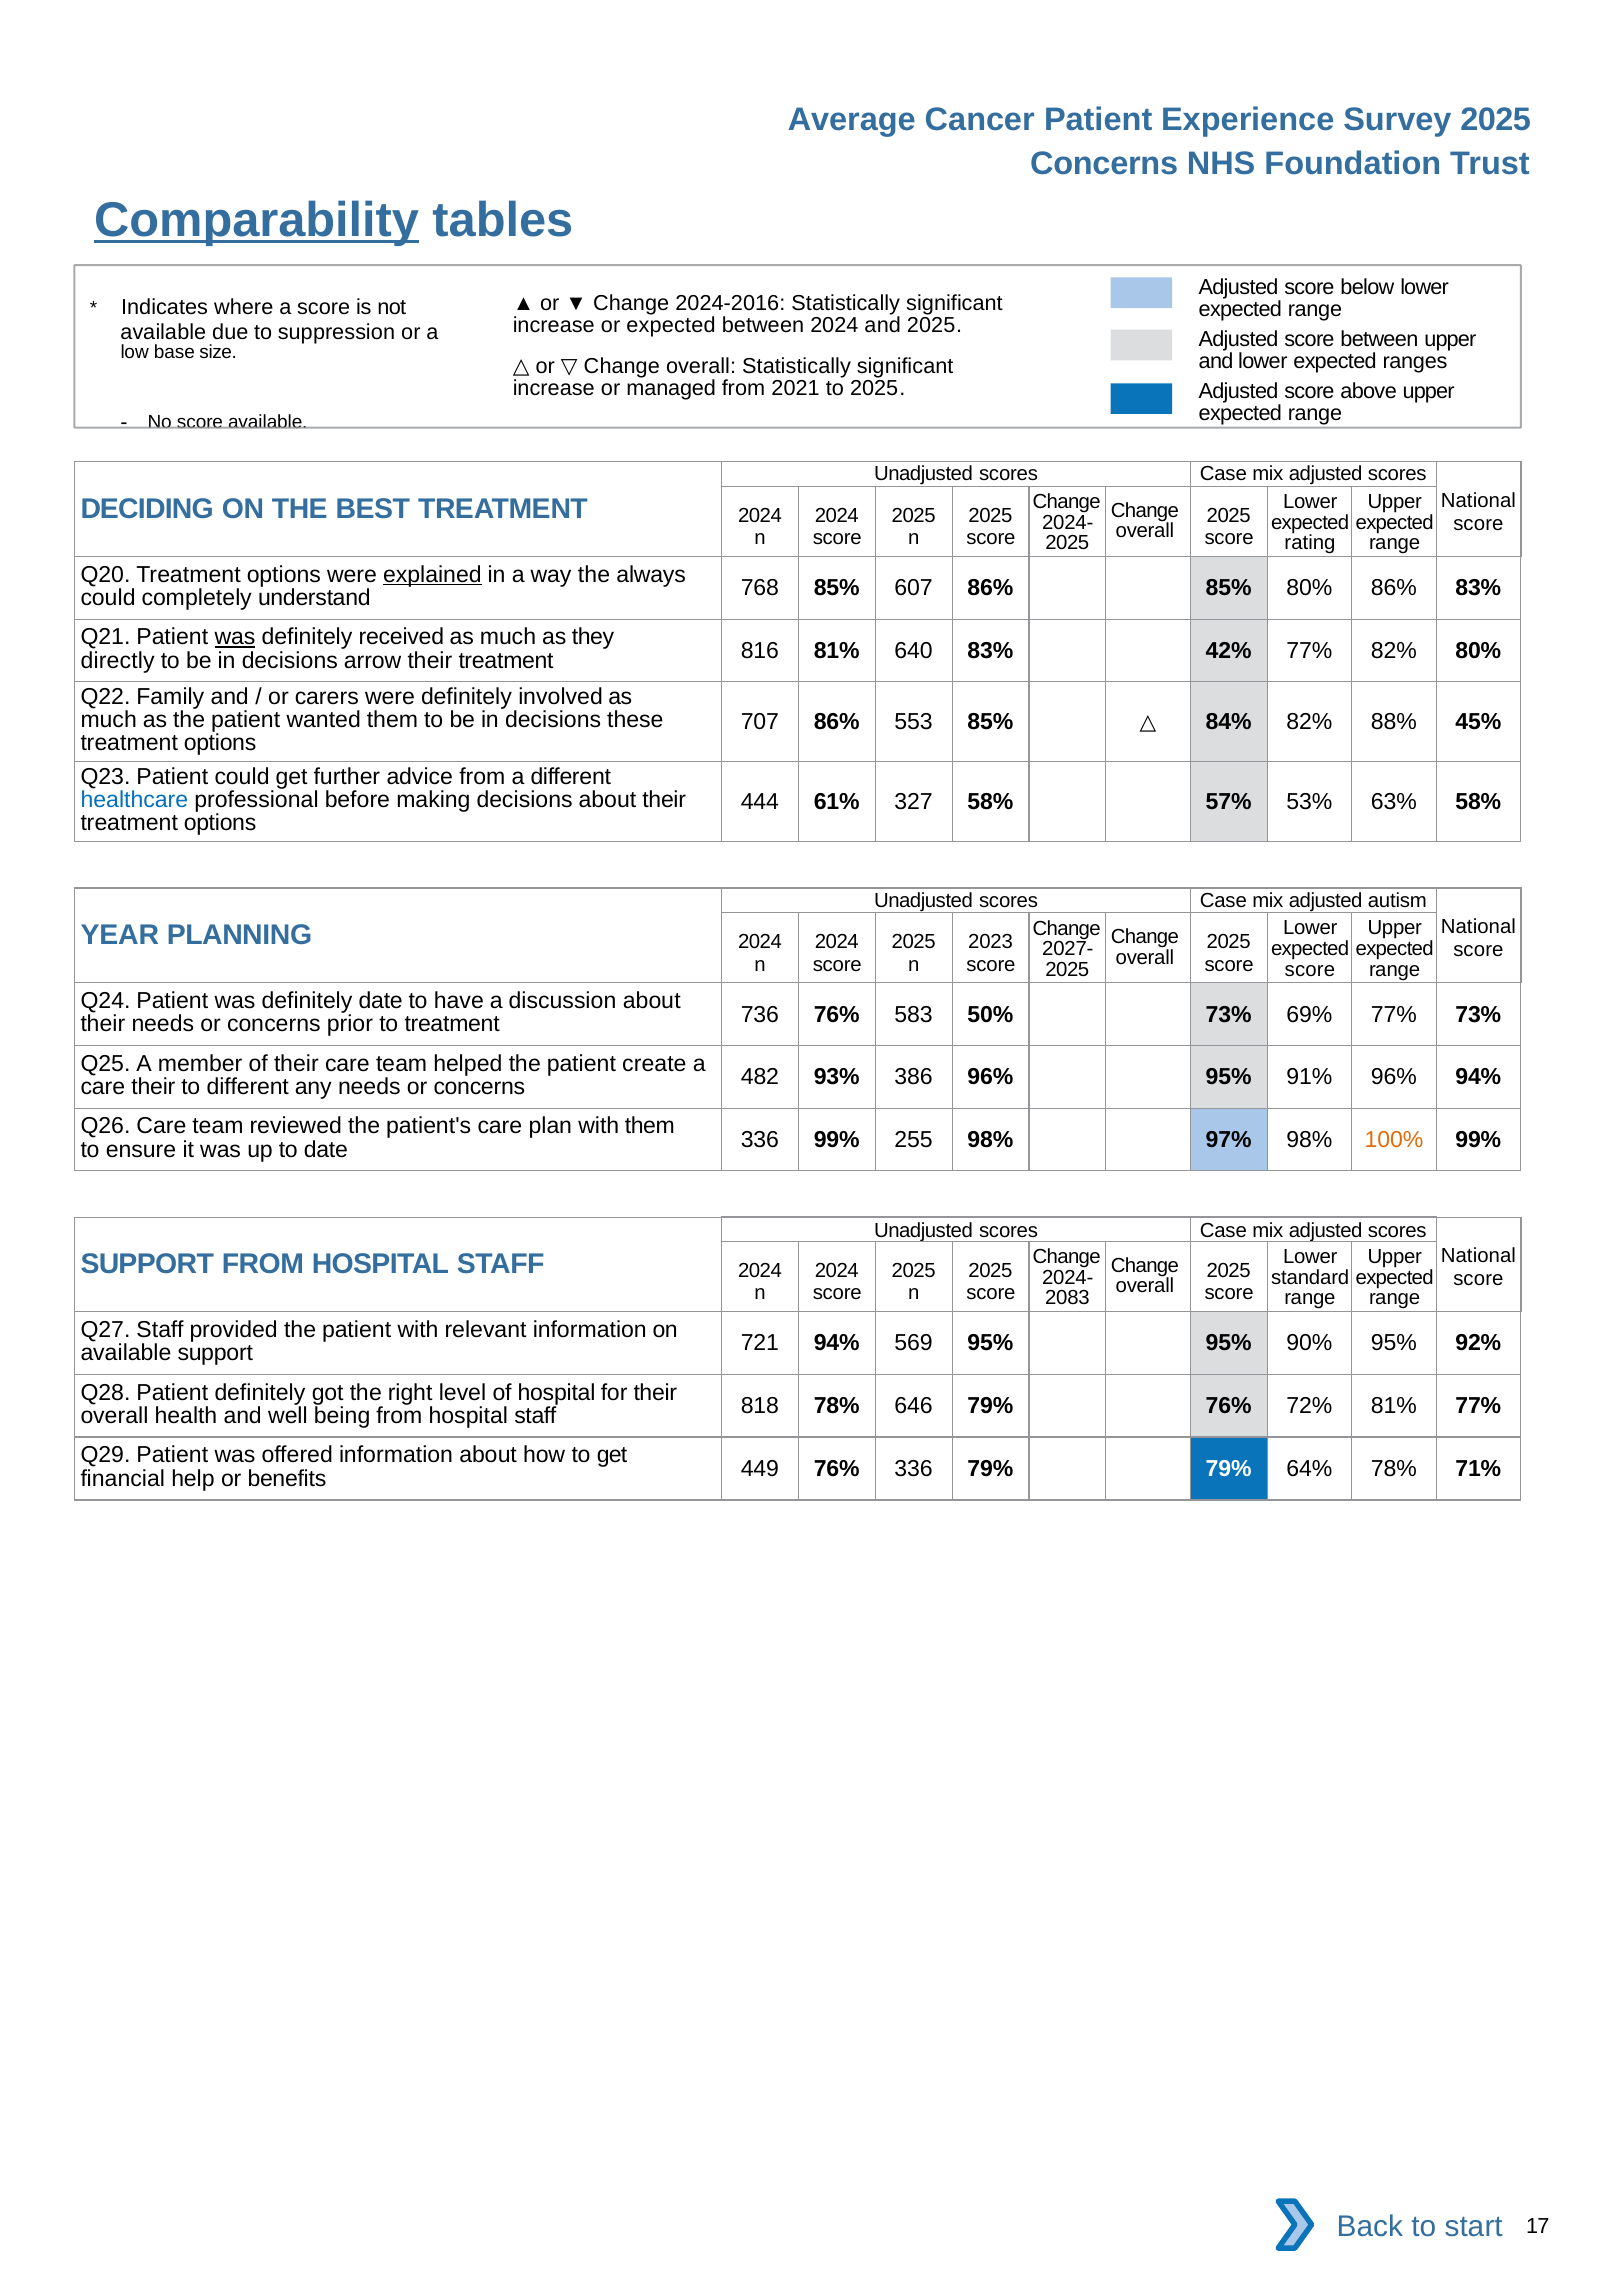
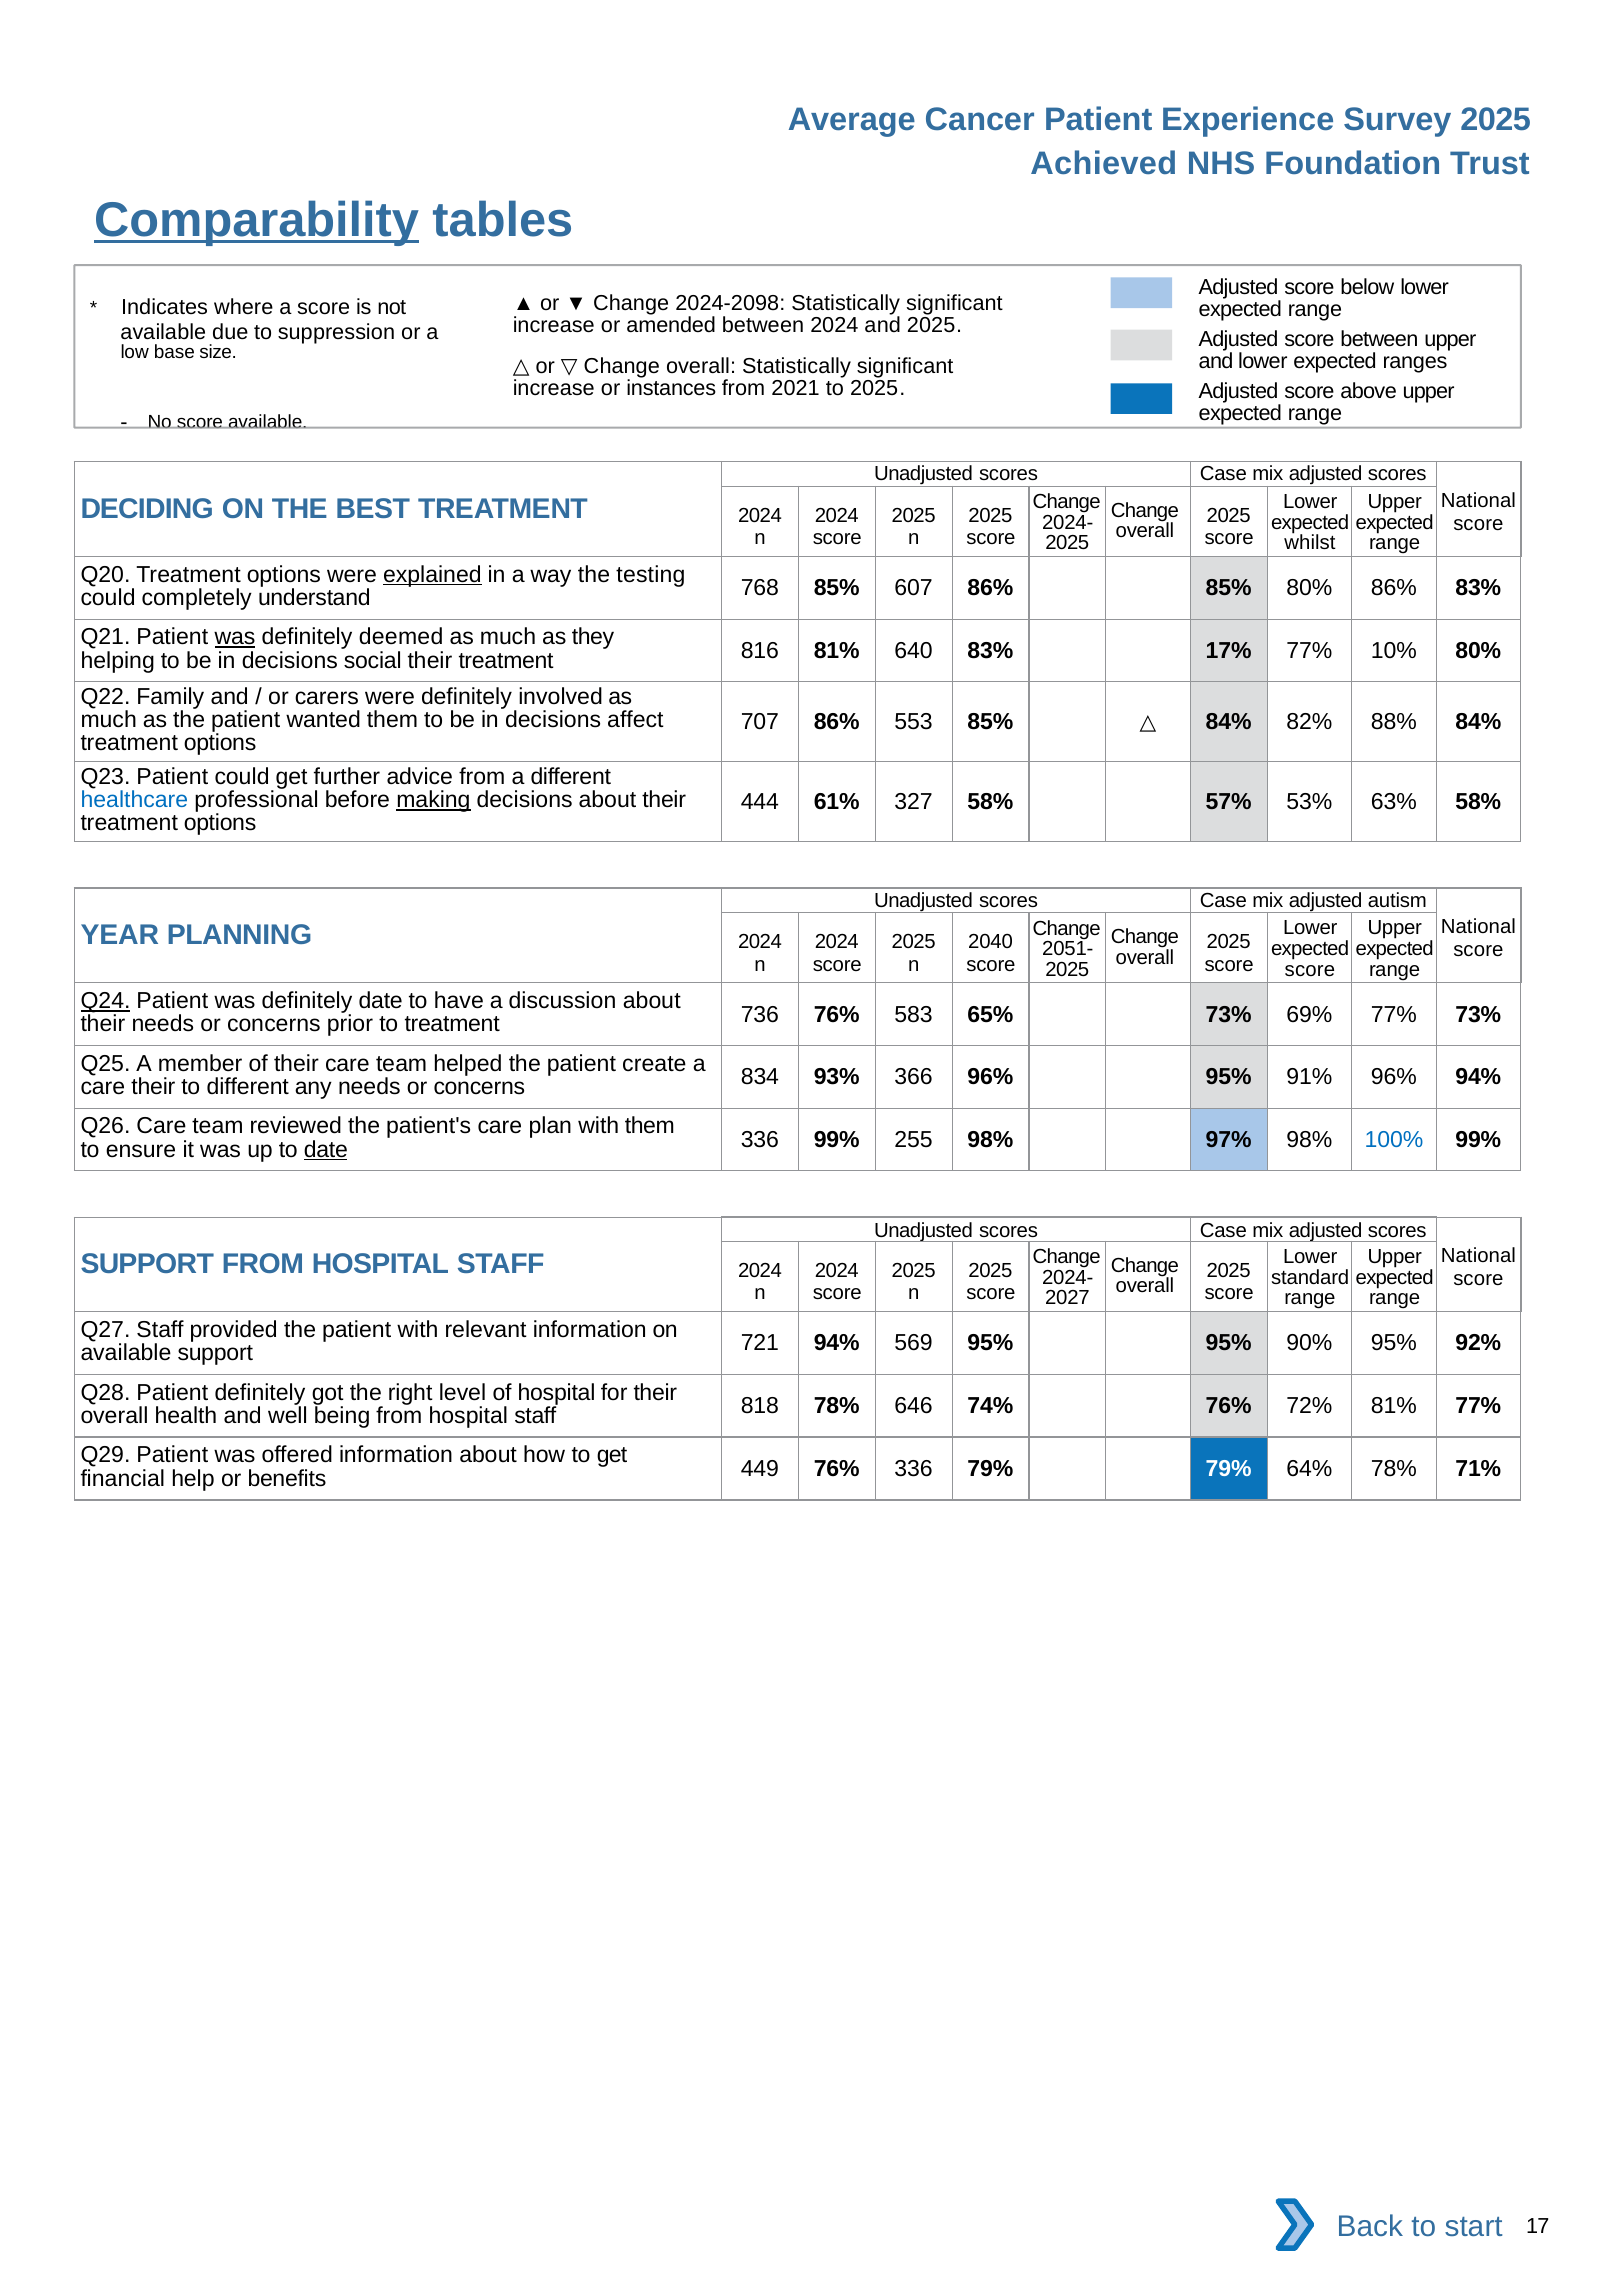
Concerns at (1104, 164): Concerns -> Achieved
2024-2016: 2024-2016 -> 2024-2098
or expected: expected -> amended
managed: managed -> instances
rating: rating -> whilst
always: always -> testing
received: received -> deemed
directly: directly -> helping
arrow: arrow -> social
42%: 42% -> 17%
77% 82%: 82% -> 10%
these: these -> affect
88% 45%: 45% -> 84%
making underline: none -> present
2023: 2023 -> 2040
2027-: 2027- -> 2051-
Q24 underline: none -> present
50%: 50% -> 65%
482: 482 -> 834
386: 386 -> 366
date at (326, 1149) underline: none -> present
100% colour: orange -> blue
2083: 2083 -> 2027
646 79%: 79% -> 74%
